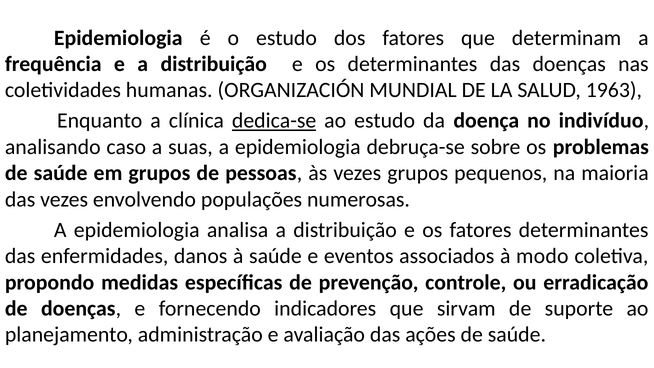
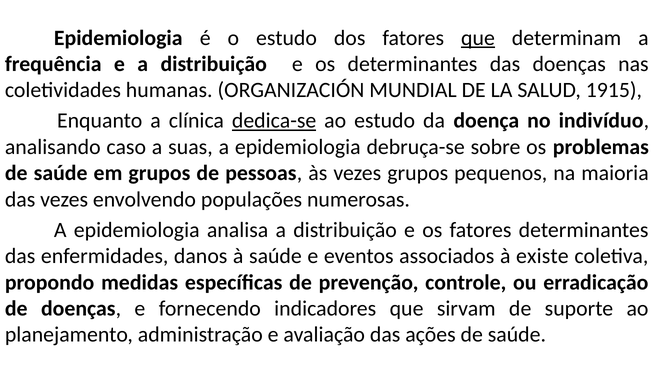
que at (478, 38) underline: none -> present
1963: 1963 -> 1915
modo: modo -> existe
